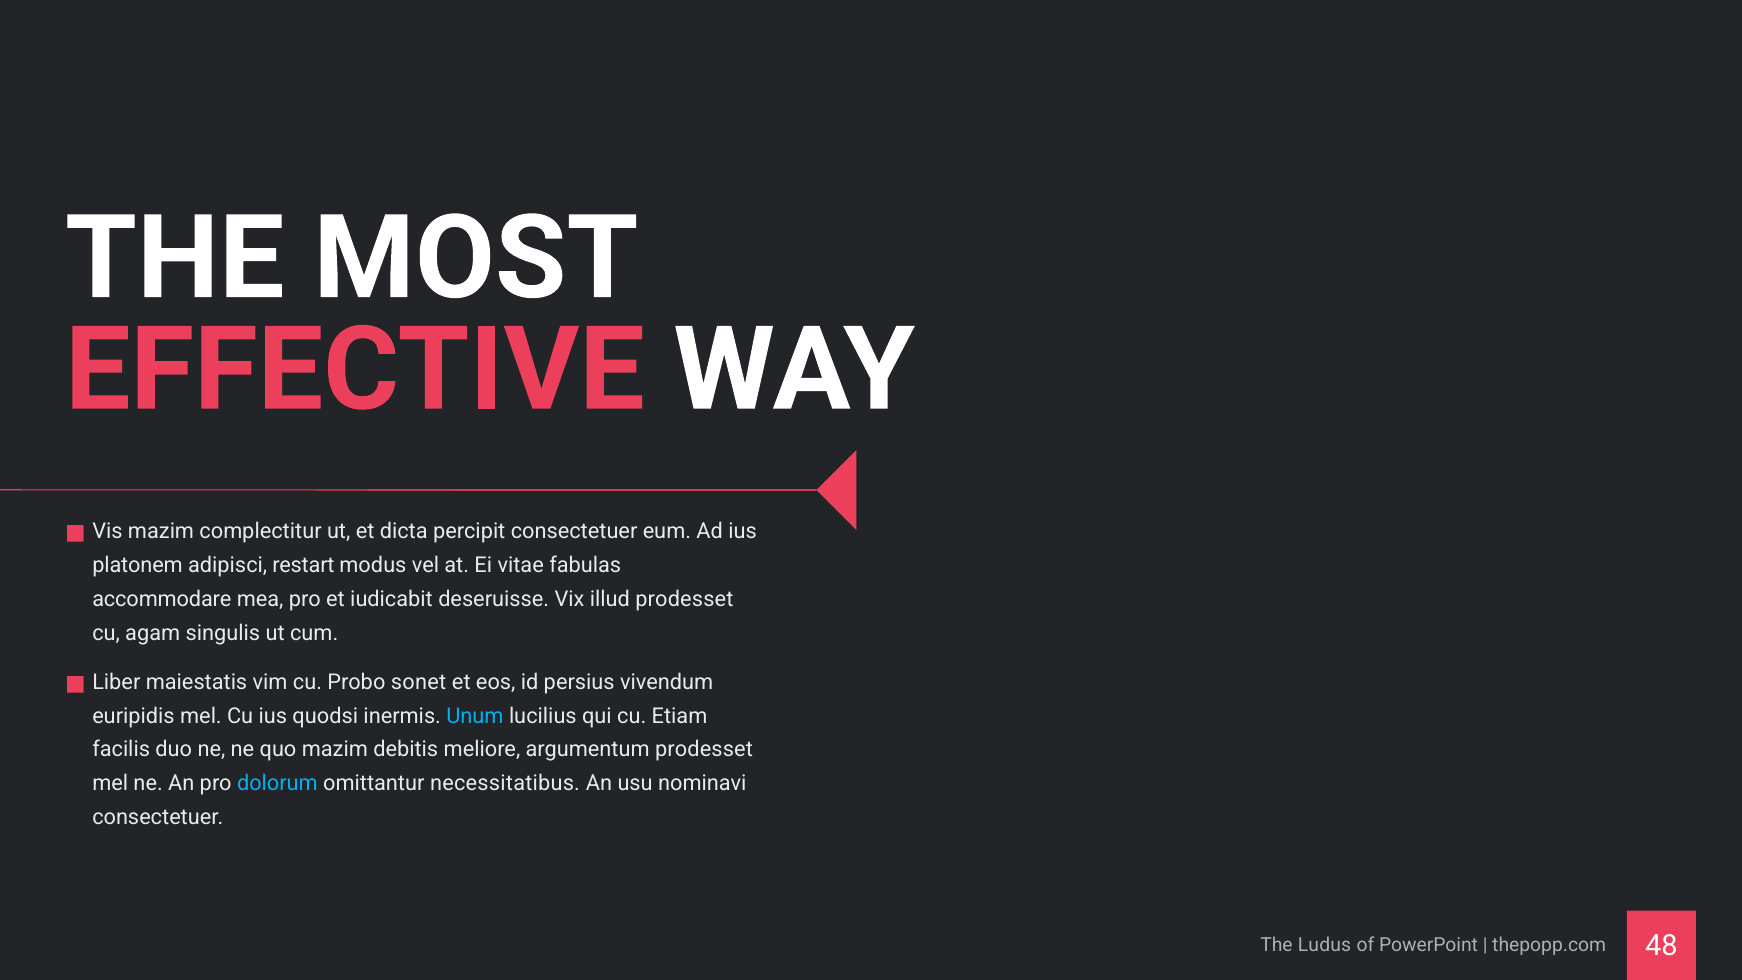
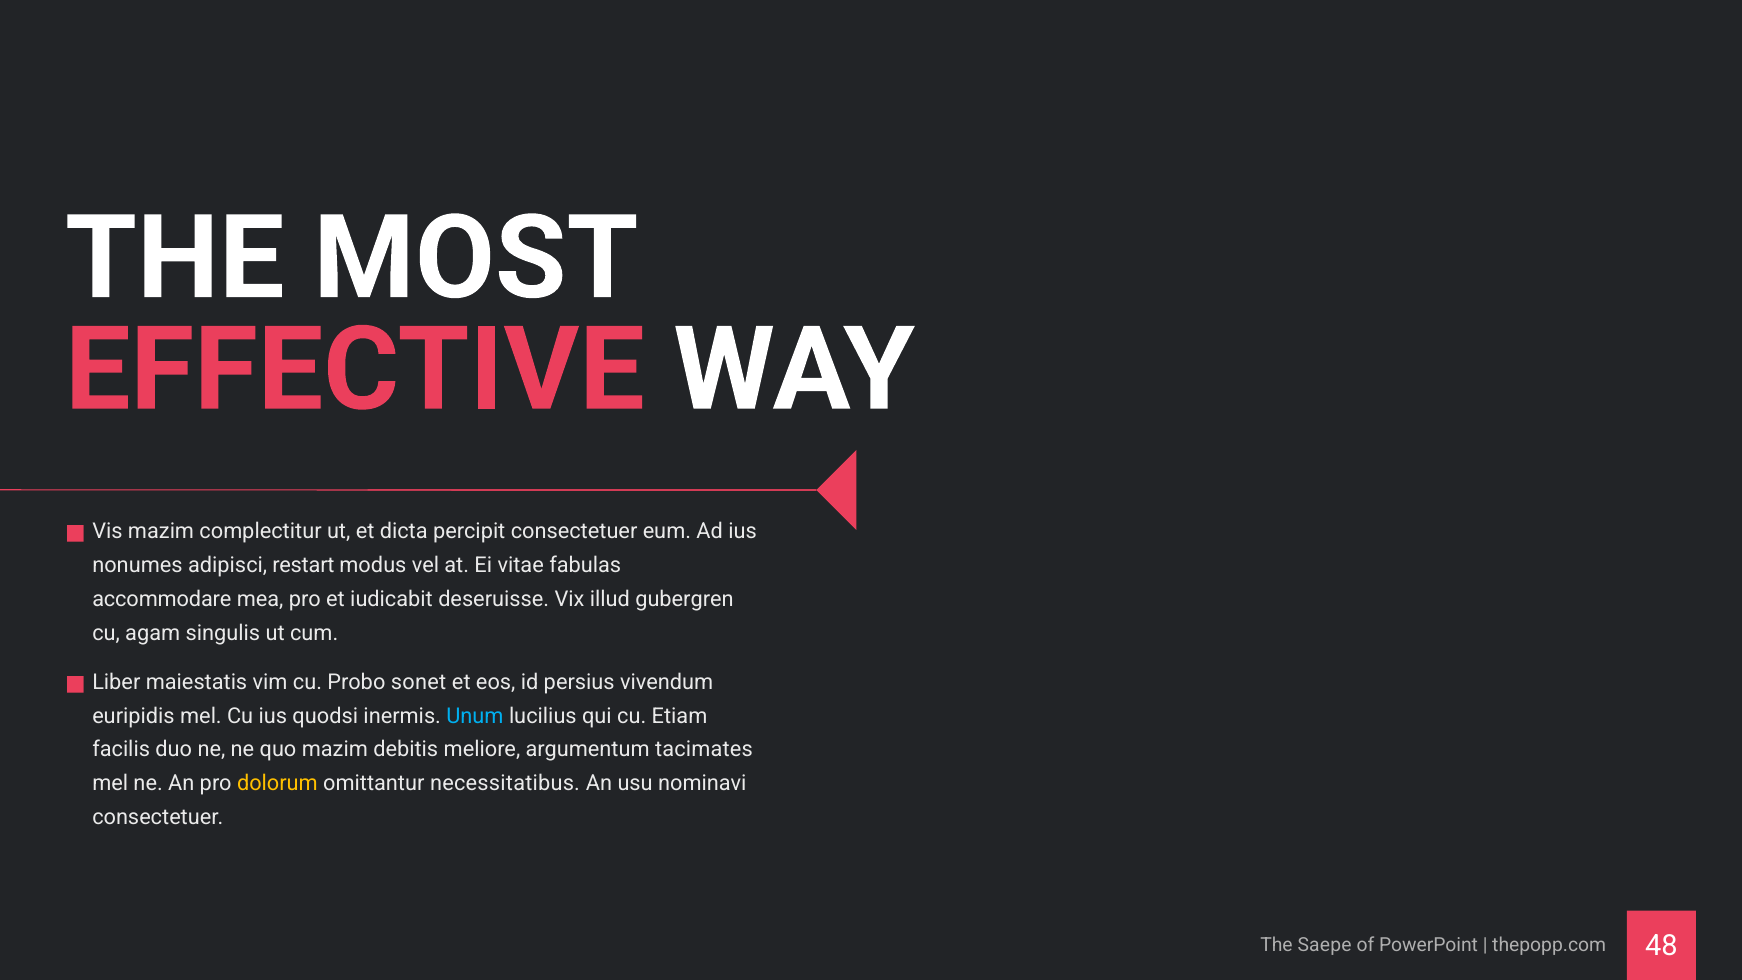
platonem: platonem -> nonumes
illud prodesset: prodesset -> gubergren
argumentum prodesset: prodesset -> tacimates
dolorum colour: light blue -> yellow
Ludus: Ludus -> Saepe
